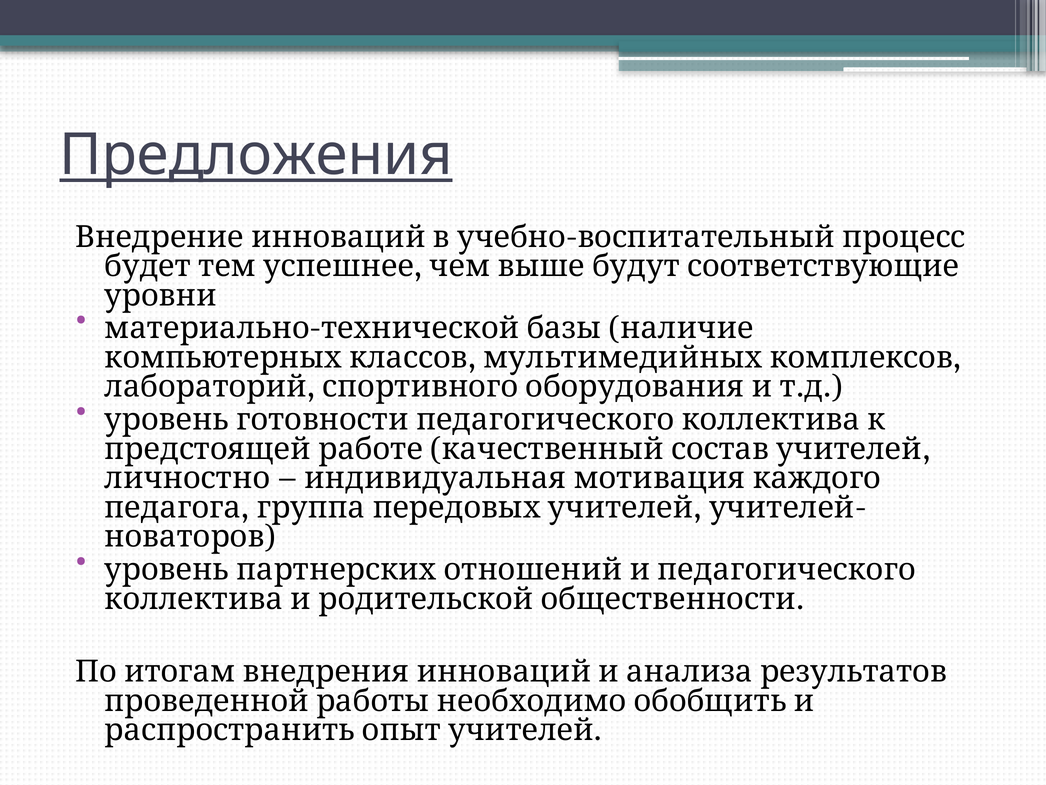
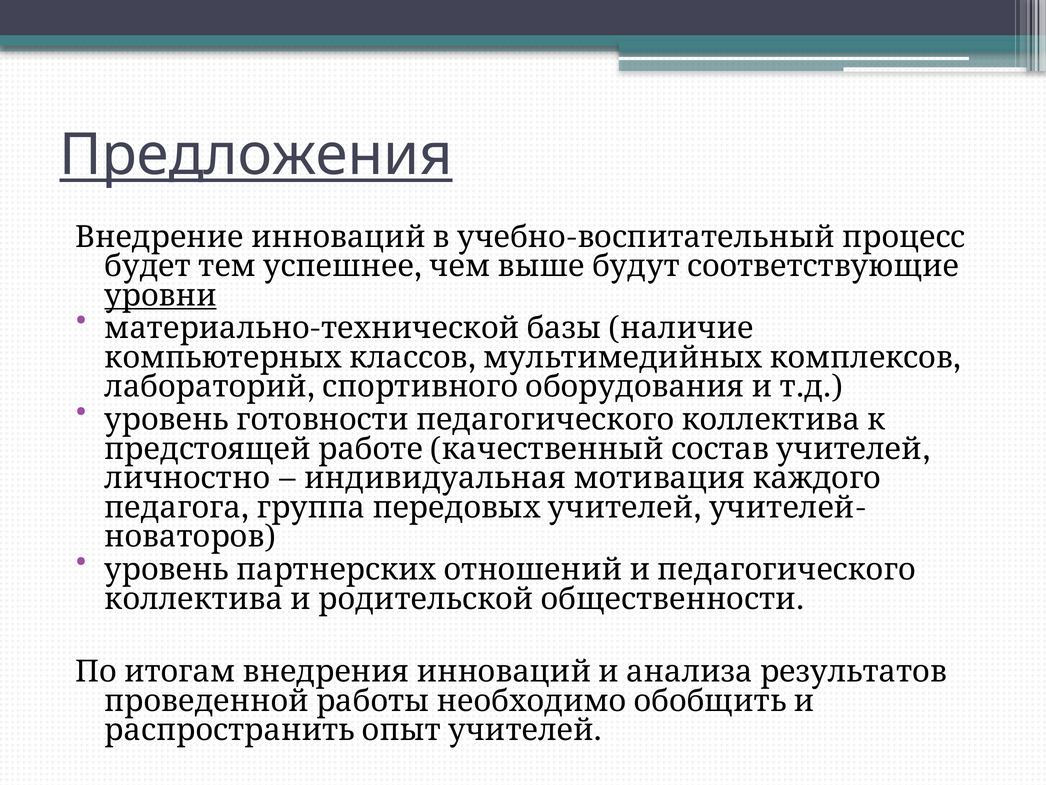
уровни underline: none -> present
